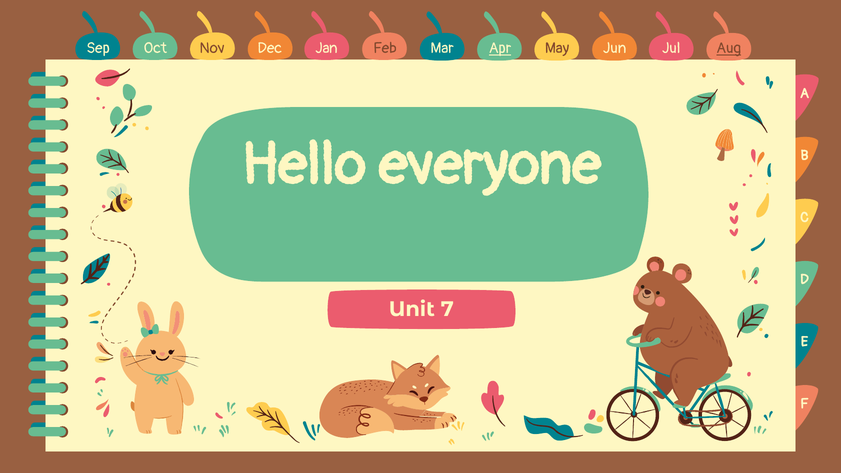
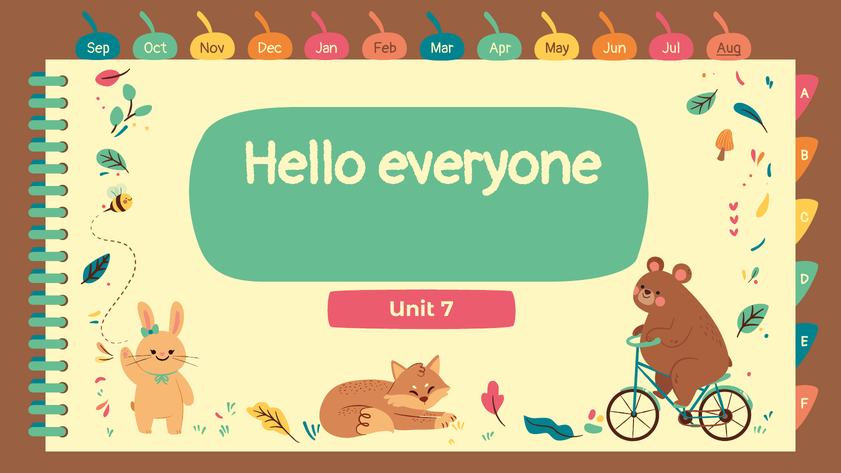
Apr underline: present -> none
